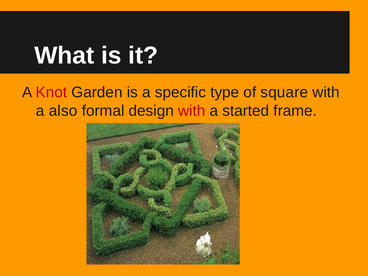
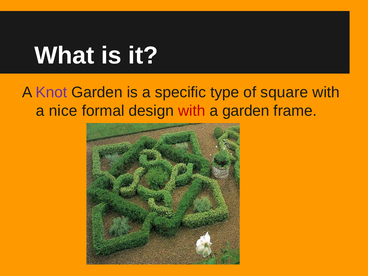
Knot colour: red -> purple
also: also -> nice
a started: started -> garden
